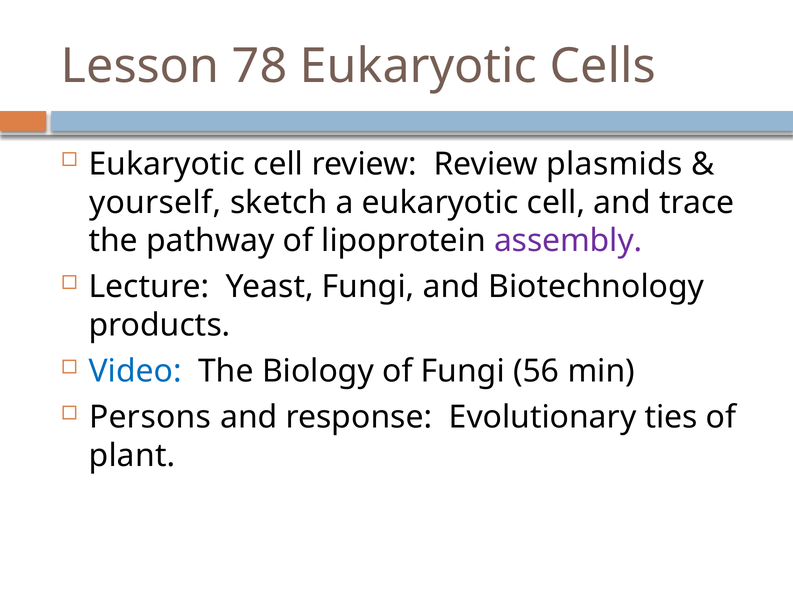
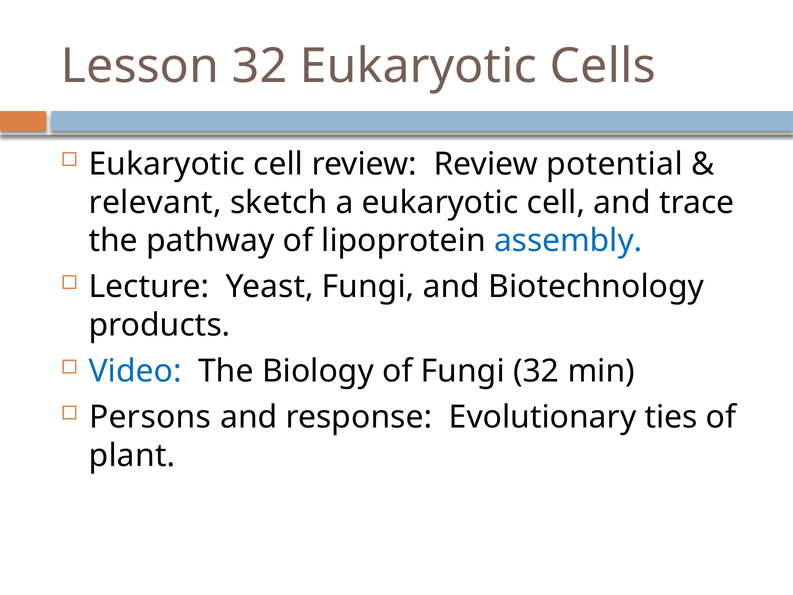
Lesson 78: 78 -> 32
plasmids: plasmids -> potential
yourself: yourself -> relevant
assembly colour: purple -> blue
Fungi 56: 56 -> 32
